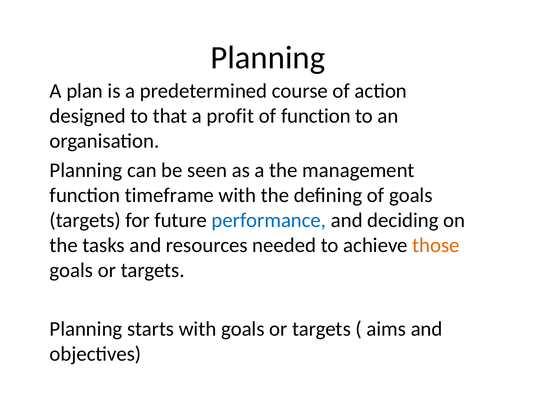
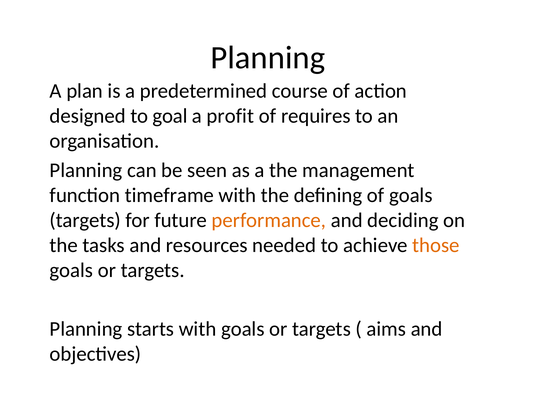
that: that -> goal
of function: function -> requires
performance colour: blue -> orange
